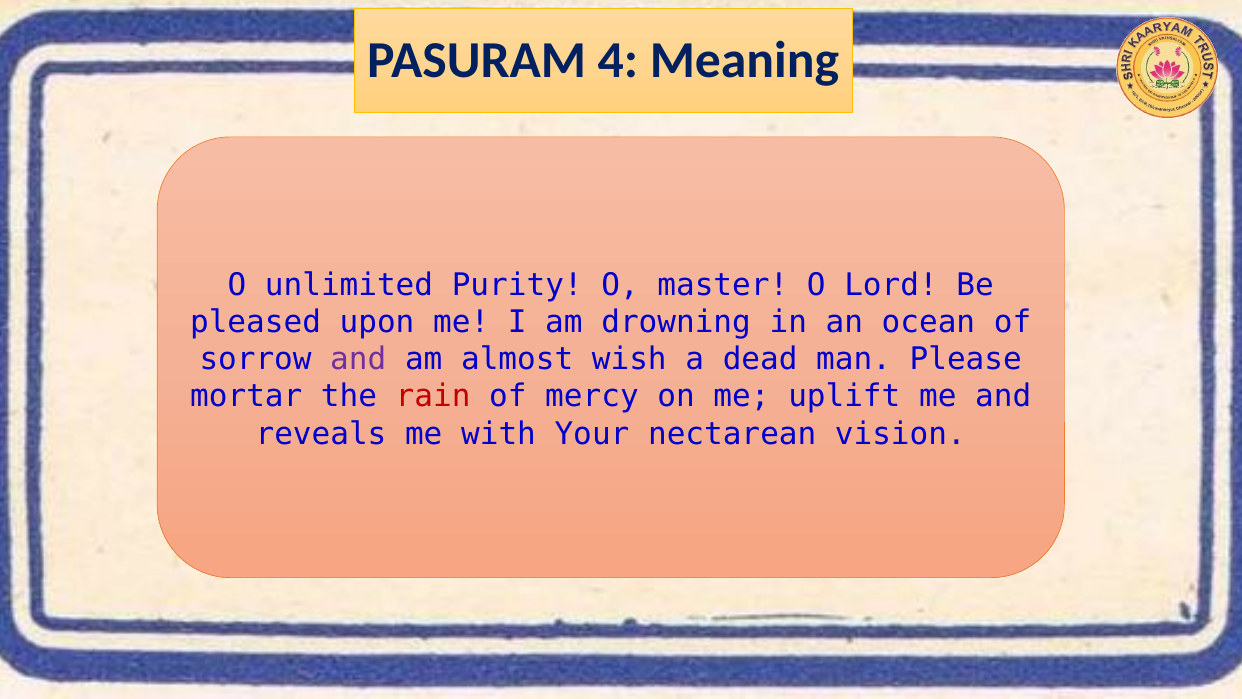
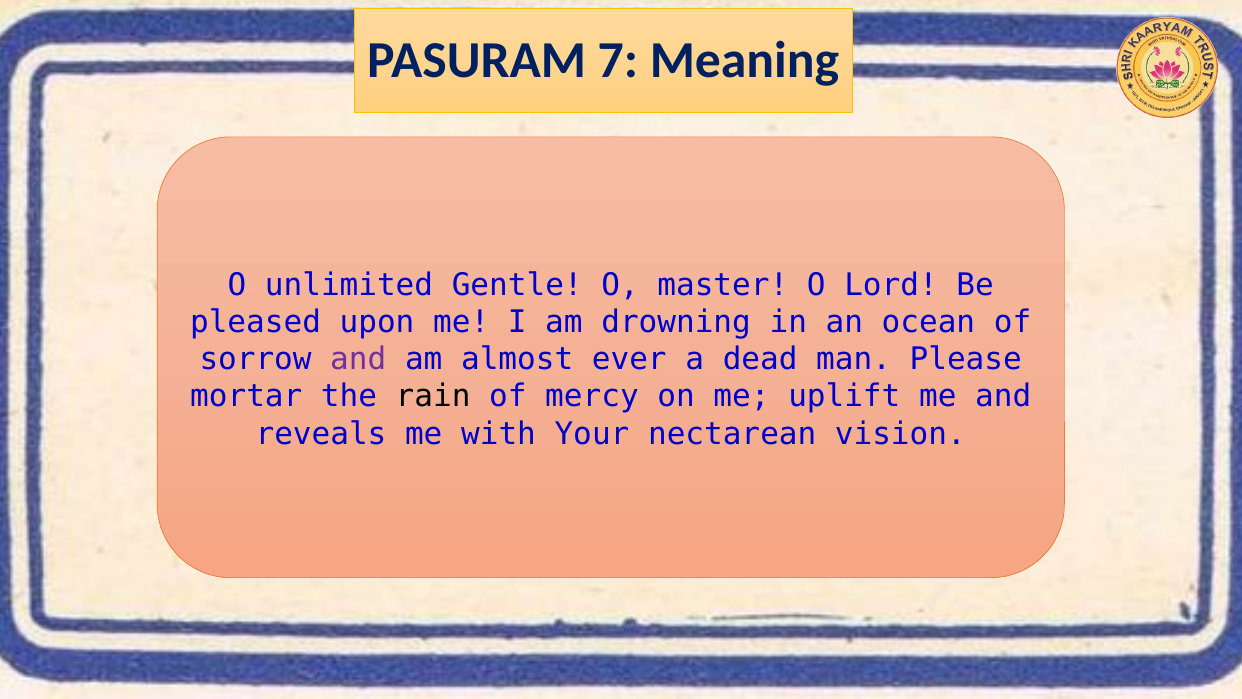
4: 4 -> 7
Purity: Purity -> Gentle
wish: wish -> ever
rain colour: red -> black
